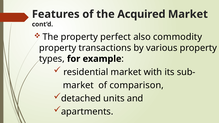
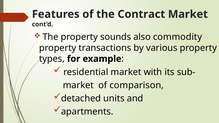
Acquired: Acquired -> Contract
perfect: perfect -> sounds
